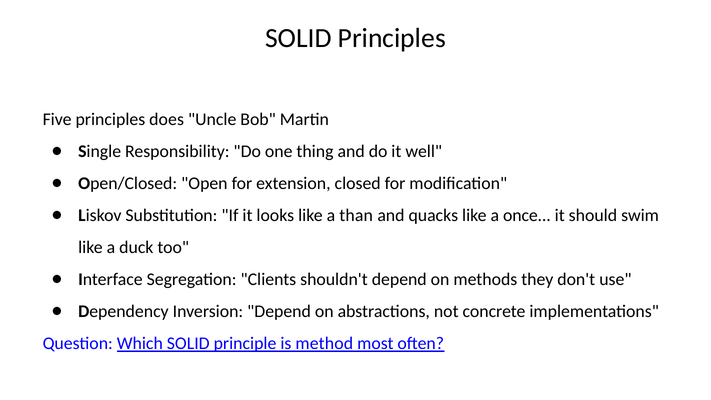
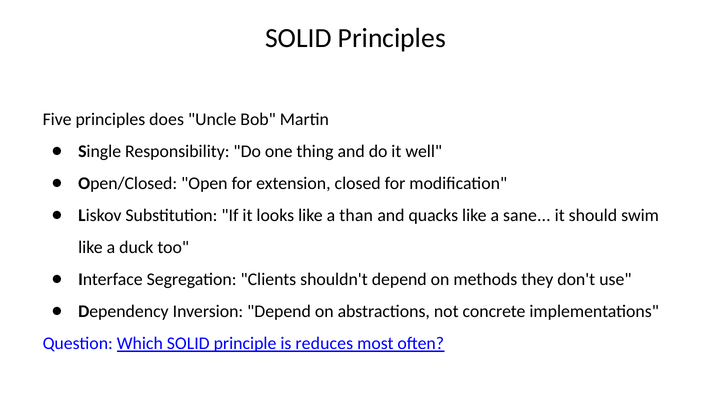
once: once -> sane
method: method -> reduces
